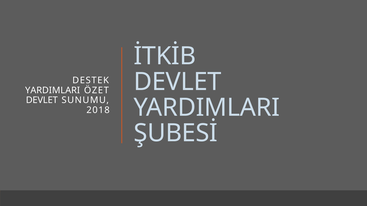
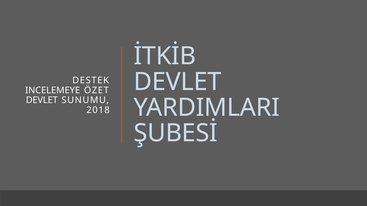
YARDIMLARI at (53, 90): YARDIMLARI -> INCELEMEYE
